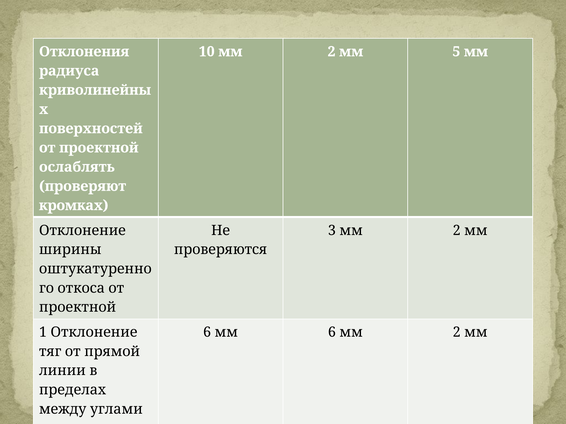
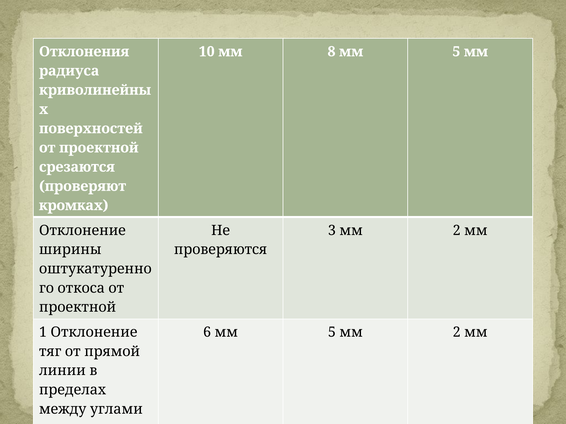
10 мм 2: 2 -> 8
ослаблять: ослаблять -> срезаются
6 мм 6: 6 -> 5
